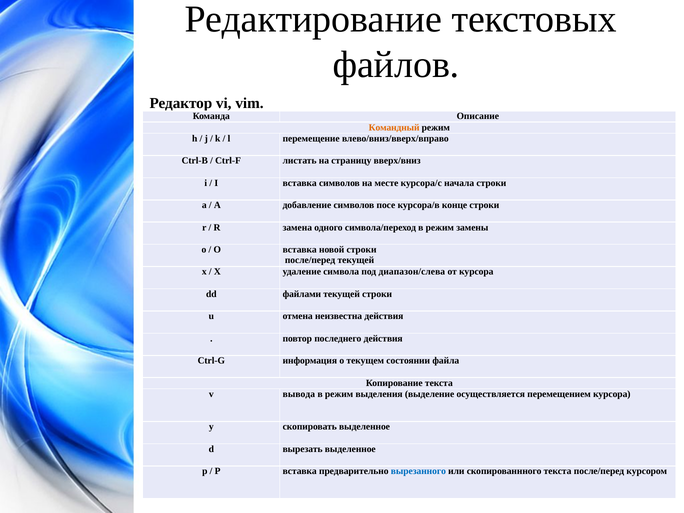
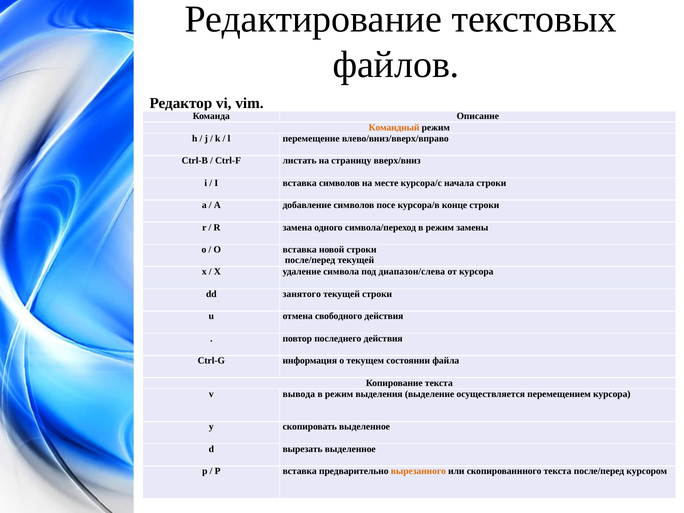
файлами: файлами -> занятого
неизвестна: неизвестна -> свободного
вырезанного colour: blue -> orange
